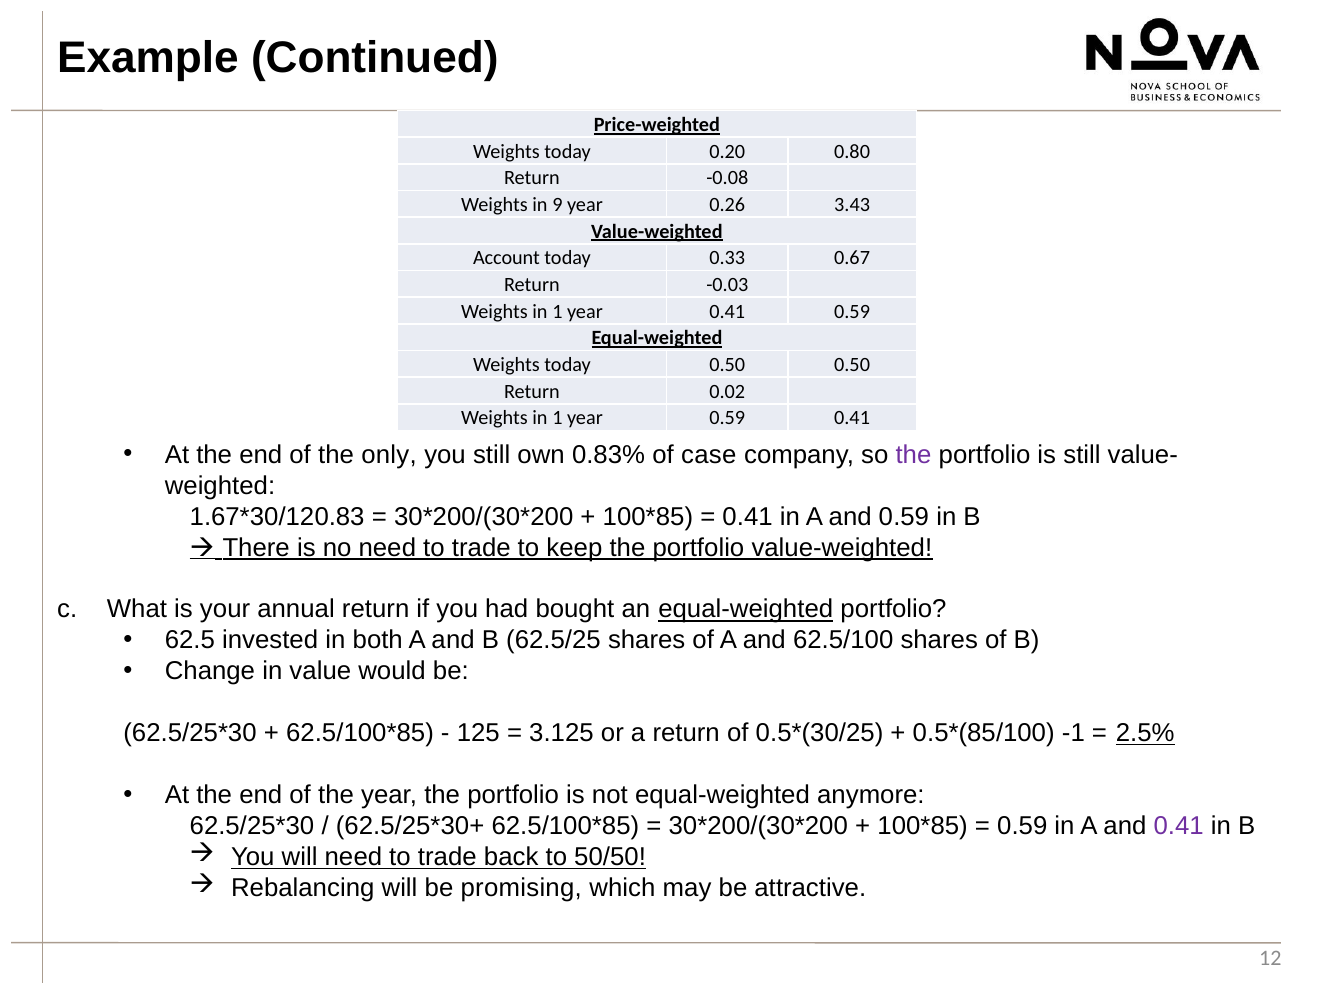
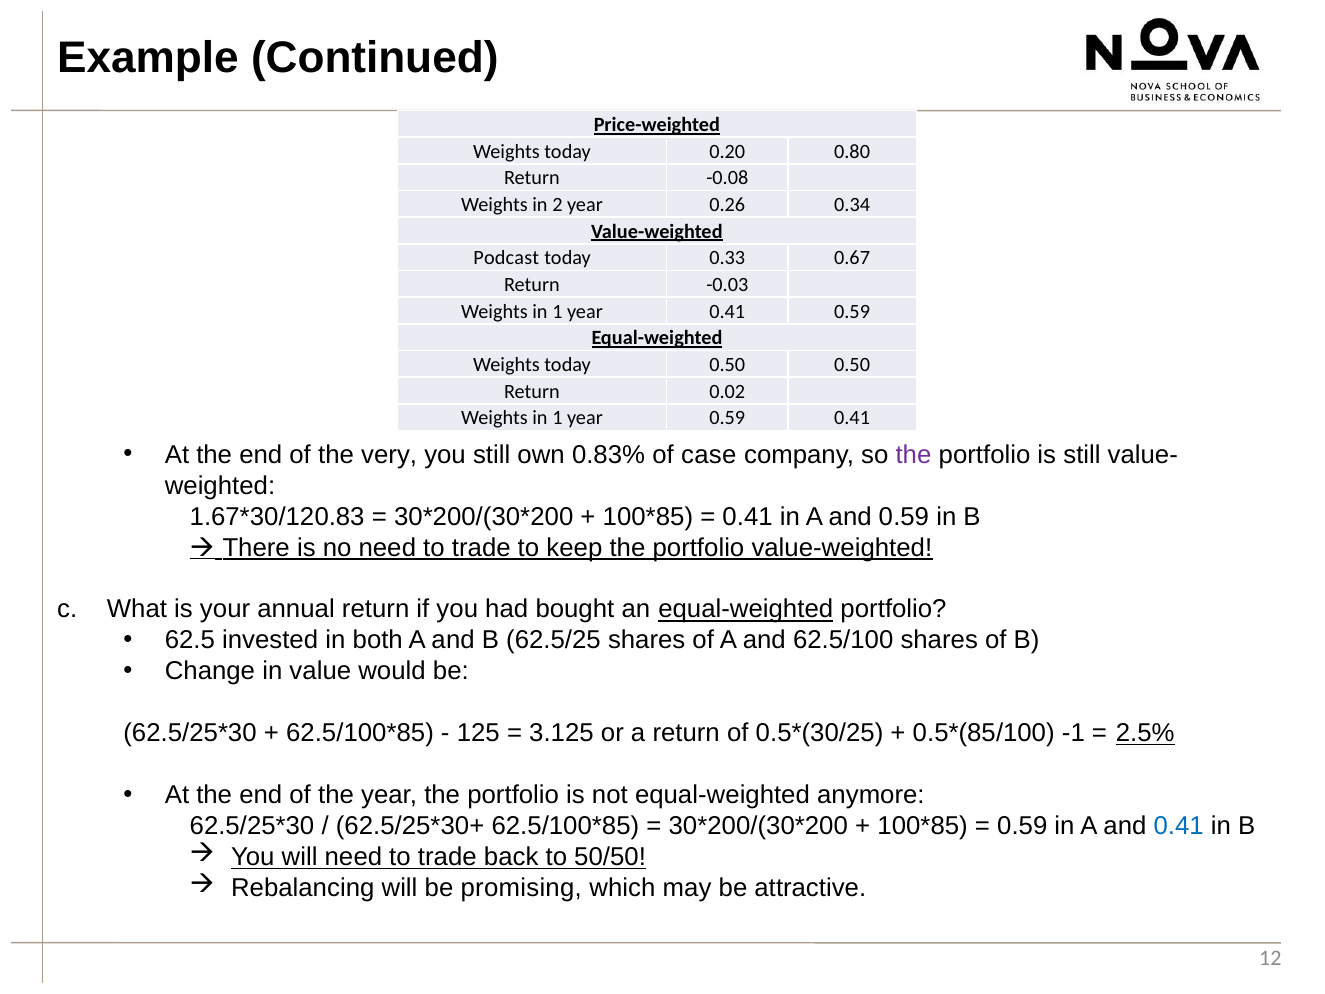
9: 9 -> 2
3.43: 3.43 -> 0.34
Account: Account -> Podcast
only: only -> very
0.41 at (1179, 826) colour: purple -> blue
